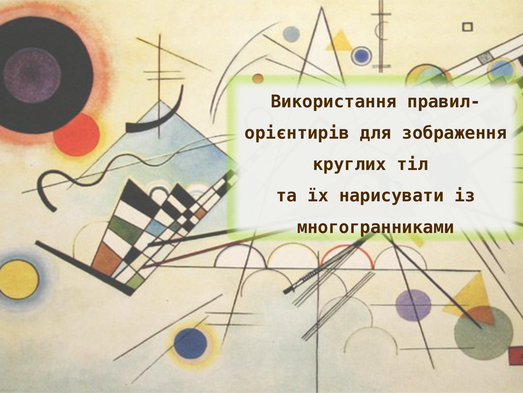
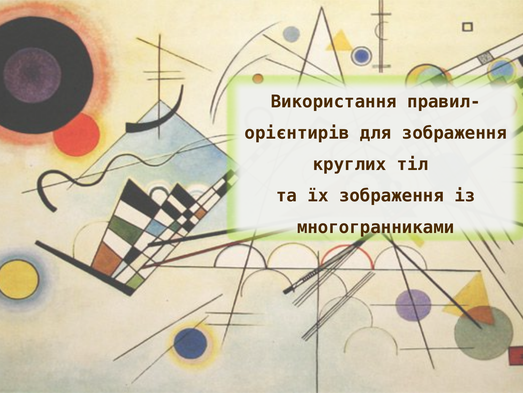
їх нарисувати: нарисувати -> зображення
